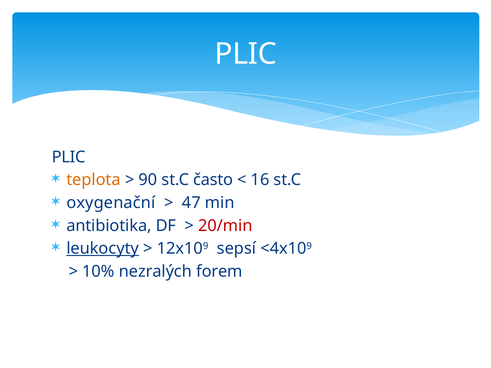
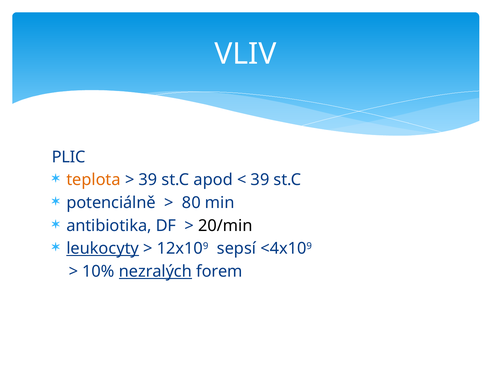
PLIC at (246, 54): PLIC -> VLIV
90 at (148, 180): 90 -> 39
často: často -> apod
16 at (260, 180): 16 -> 39
oxygenační: oxygenační -> potenciálně
47: 47 -> 80
20/min colour: red -> black
nezralých underline: none -> present
